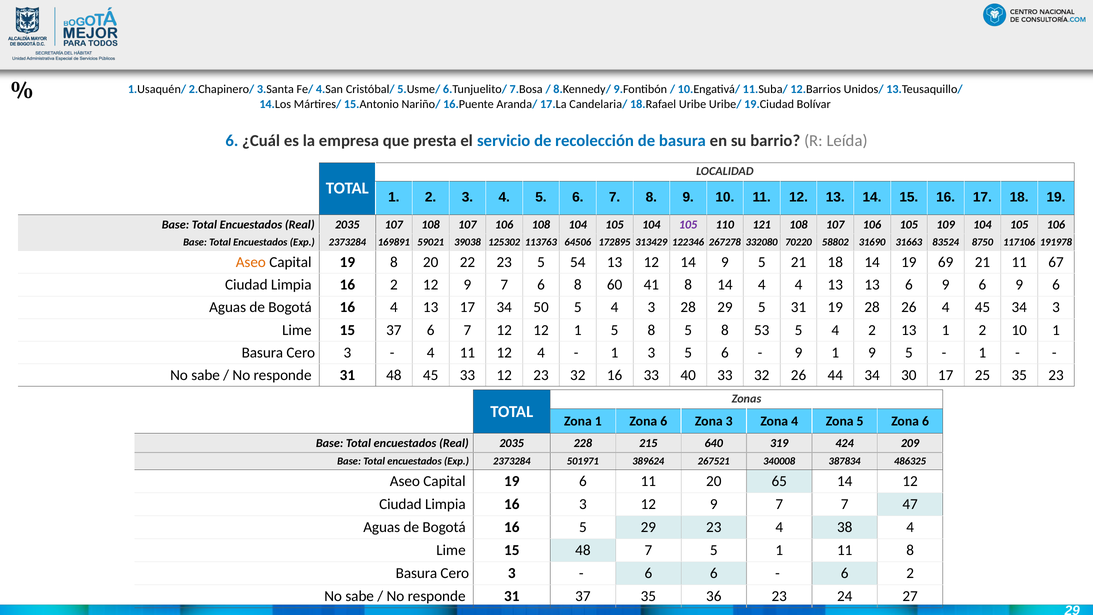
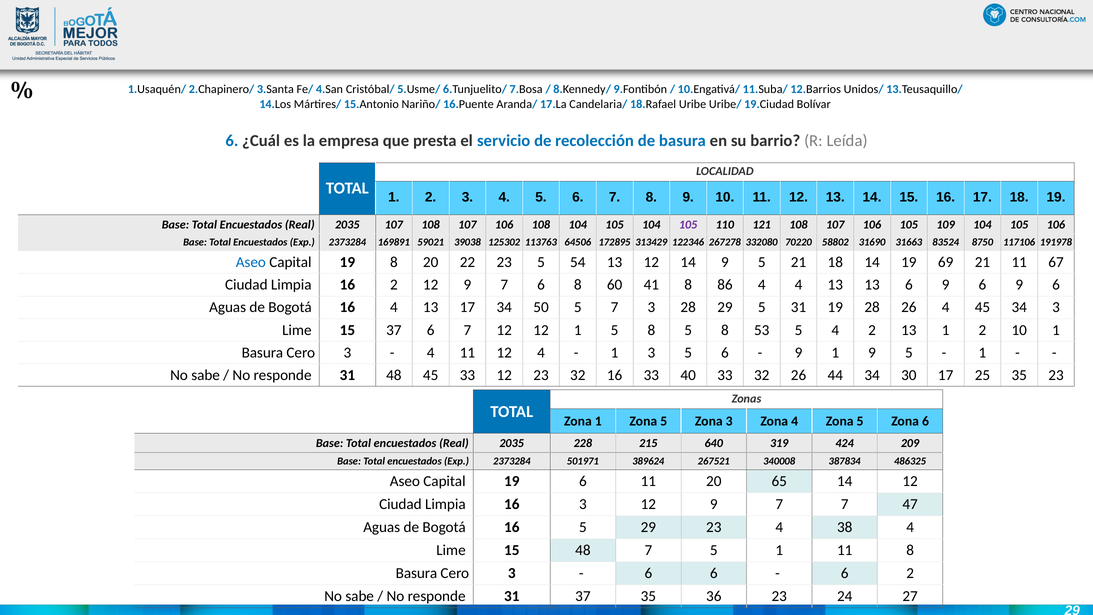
Aseo at (251, 262) colour: orange -> blue
8 14: 14 -> 86
50 5 4: 4 -> 7
1 Zona 6: 6 -> 5
